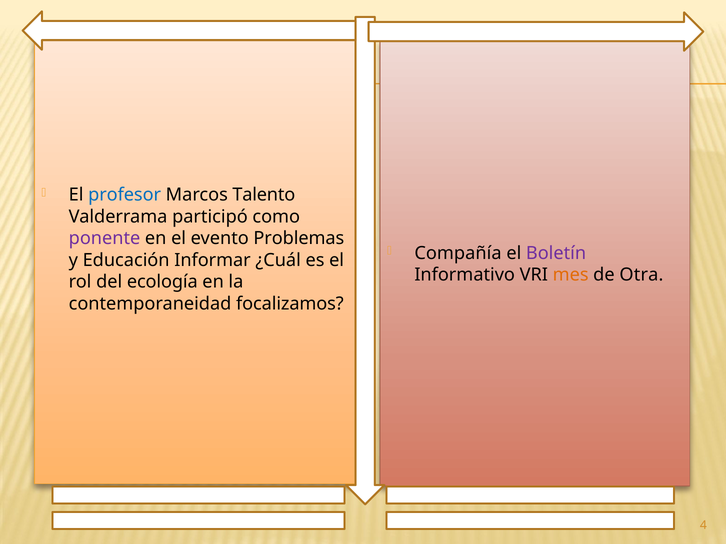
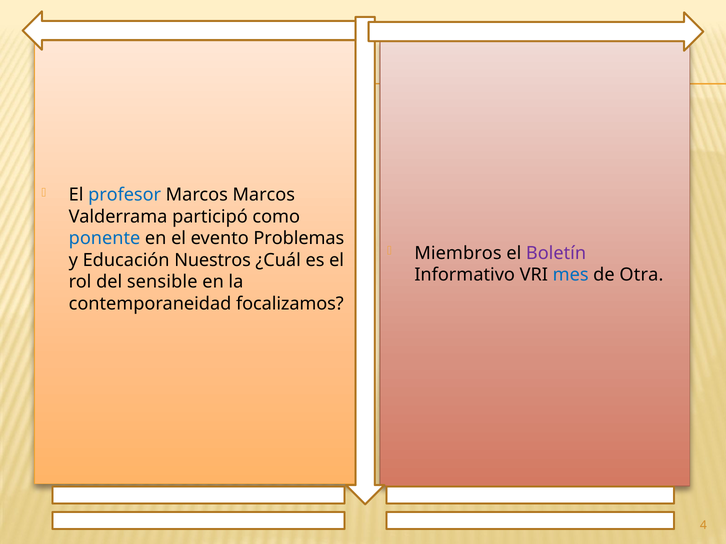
Marcos Talento: Talento -> Marcos
ponente colour: purple -> blue
Compañía: Compañía -> Miembros
Informar: Informar -> Nuestros
mes colour: orange -> blue
ecología: ecología -> sensible
